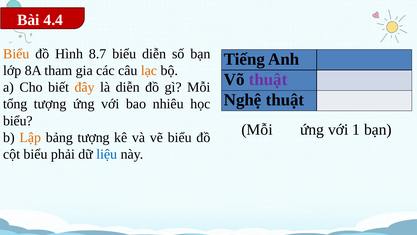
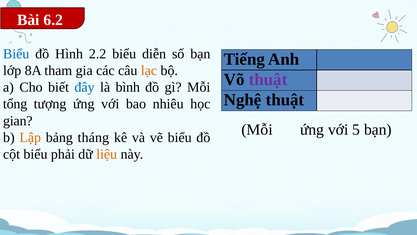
4.4: 4.4 -> 6.2
Biểu at (16, 54) colour: orange -> blue
8.7: 8.7 -> 2.2
đây colour: orange -> blue
là diễn: diễn -> bình
biểu at (18, 121): biểu -> gian
1: 1 -> 5
bảng tượng: tượng -> tháng
liệu colour: blue -> orange
